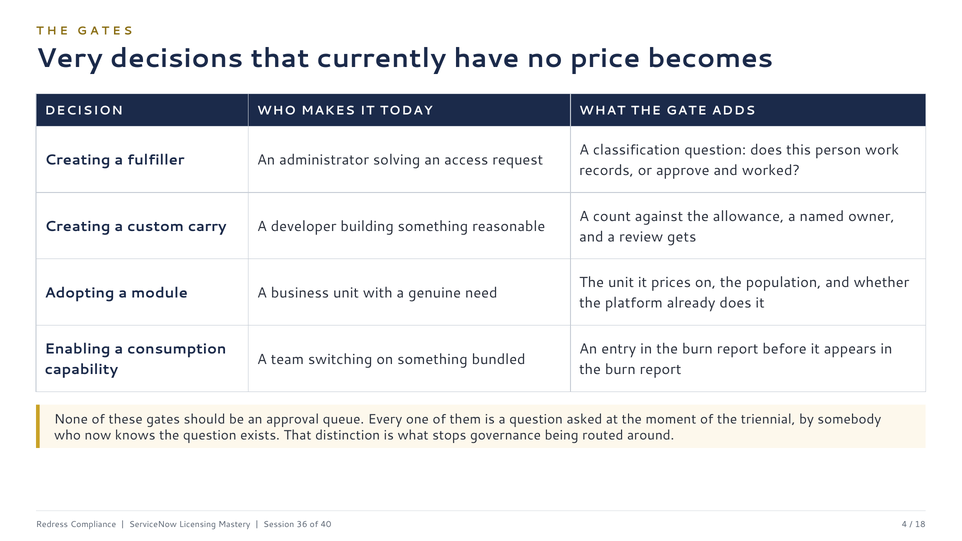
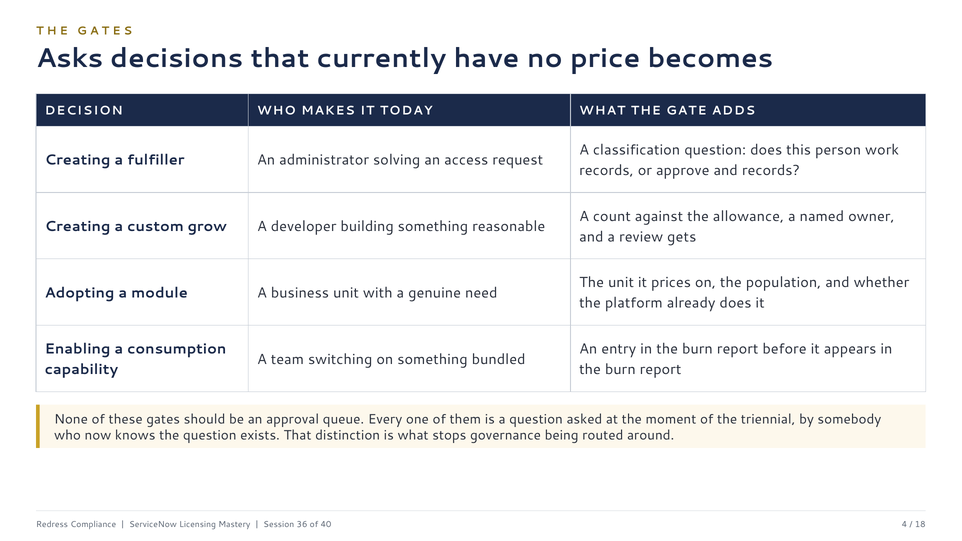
Very: Very -> Asks
and worked: worked -> records
carry: carry -> grow
